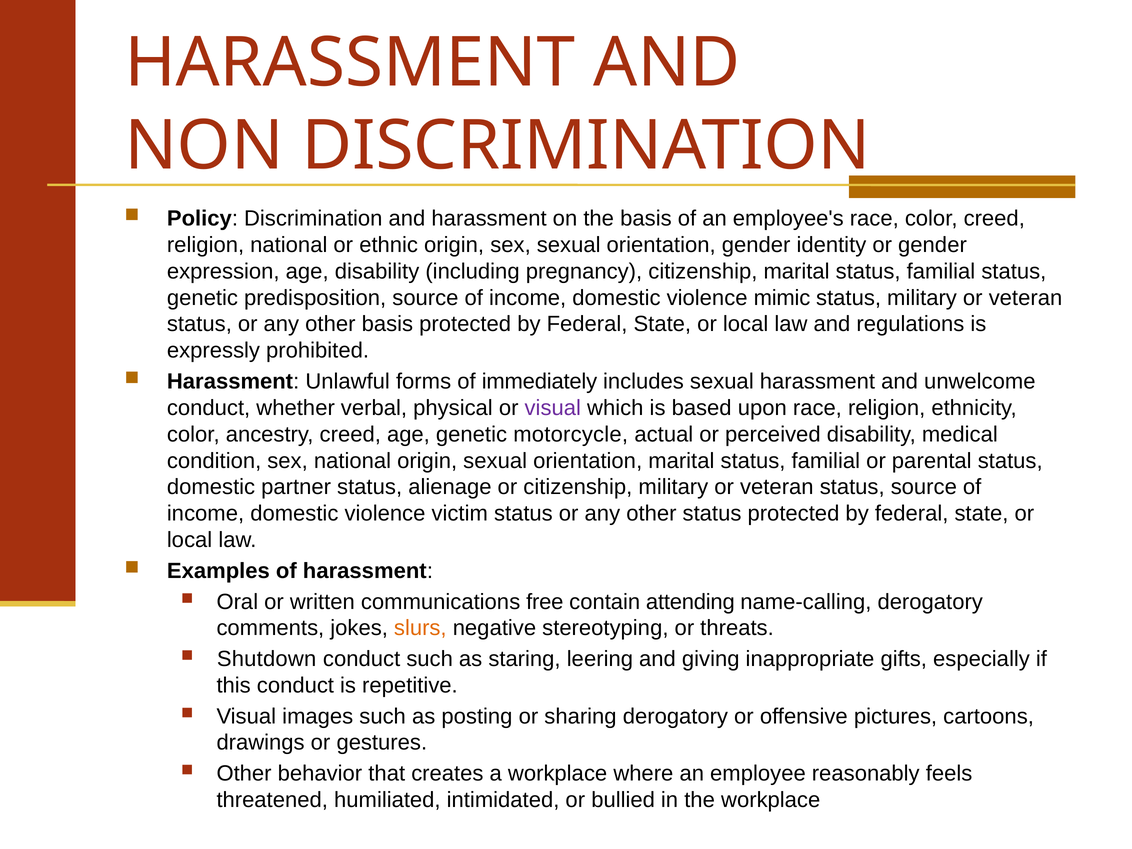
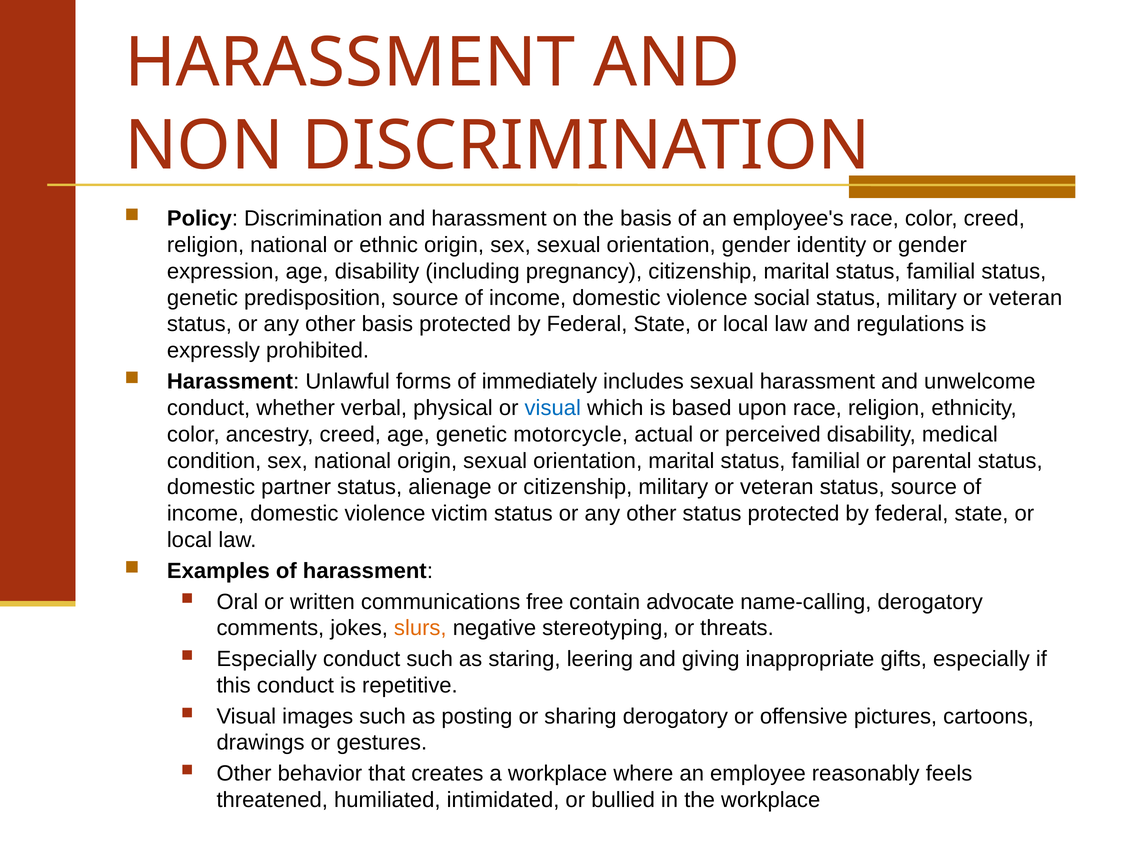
mimic: mimic -> social
visual at (553, 408) colour: purple -> blue
attending: attending -> advocate
Shutdown at (267, 659): Shutdown -> Especially
